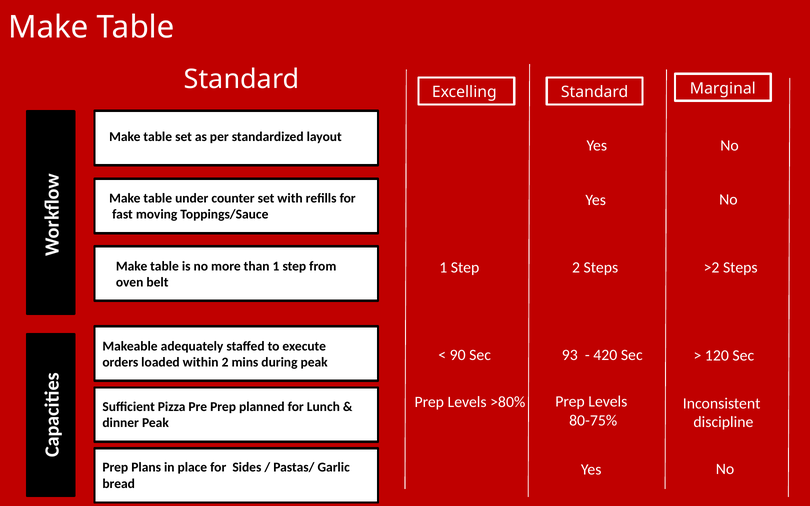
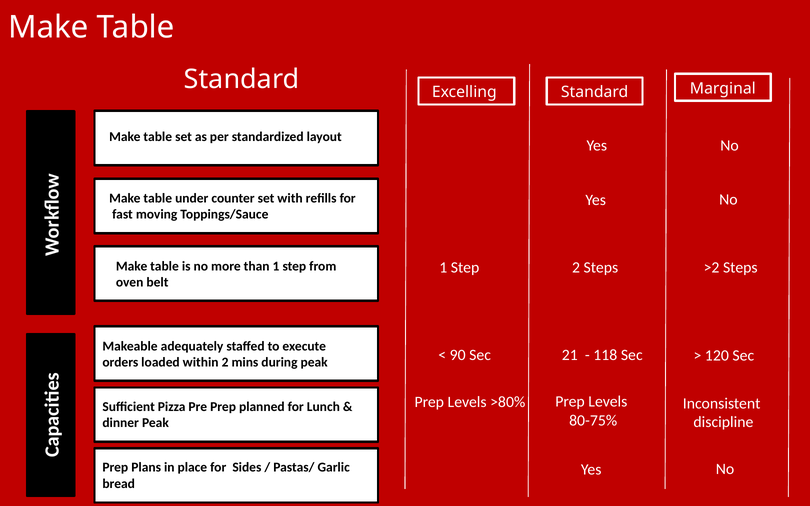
93: 93 -> 21
420: 420 -> 118
